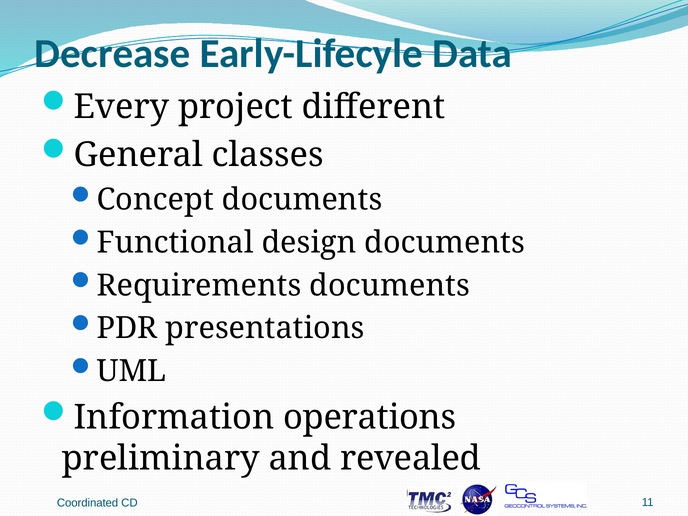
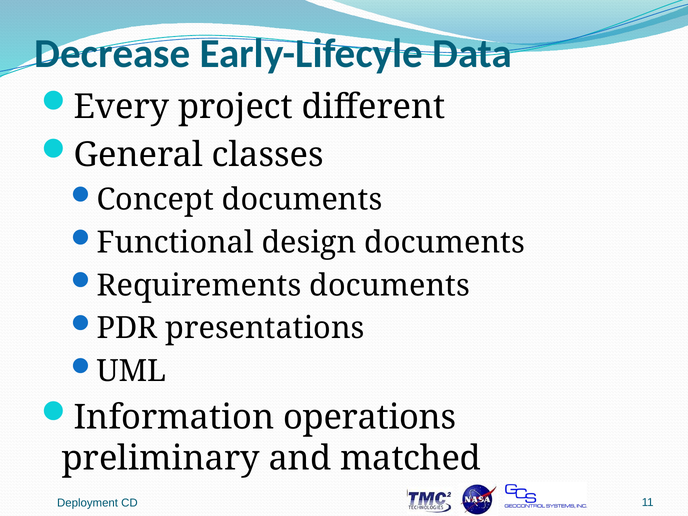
revealed: revealed -> matched
Coordinated: Coordinated -> Deployment
